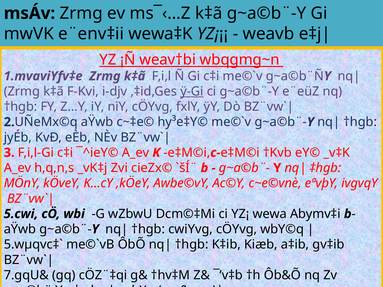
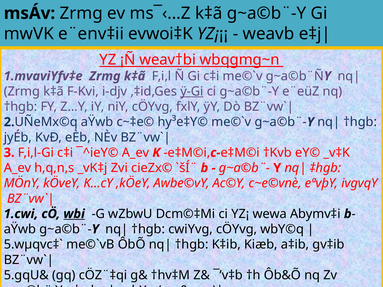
wewa‡K: wewa‡K -> evwoi‡K
5.cwi: 5.cwi -> 1.cwi
wbi underline: none -> present
7.gqU&: 7.gqU& -> 5.gqU&
